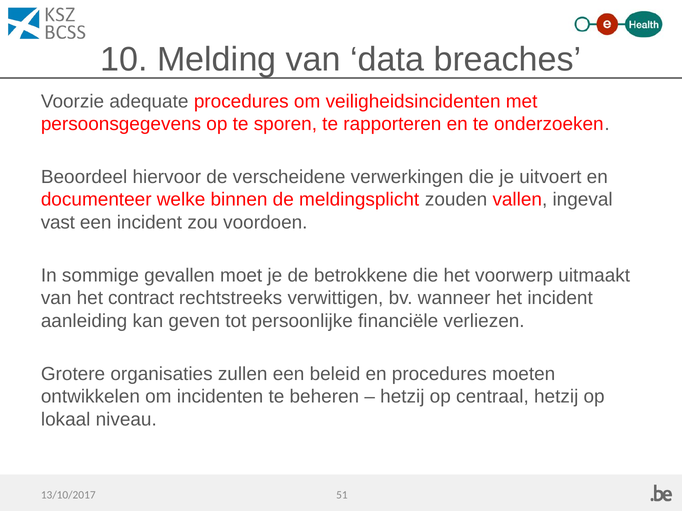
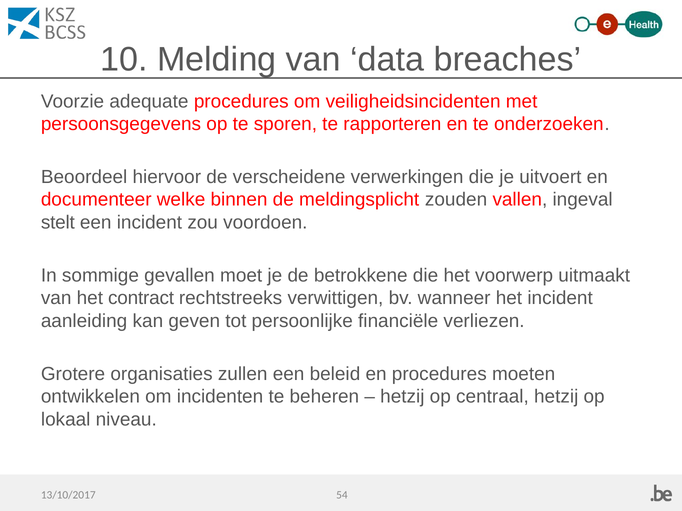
vast: vast -> stelt
51: 51 -> 54
